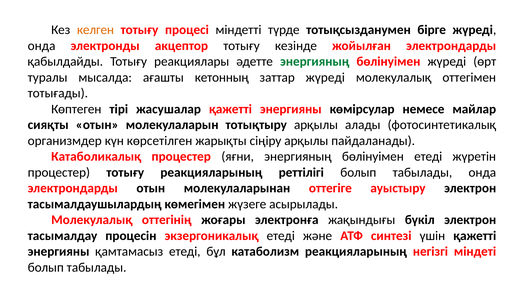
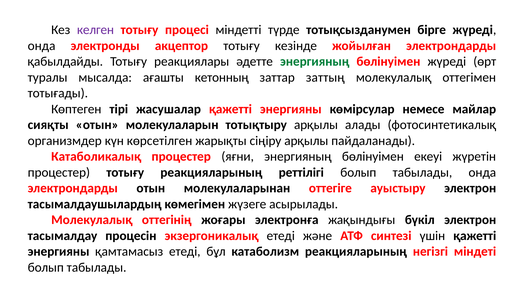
келген colour: orange -> purple
заттар жүреді: жүреді -> заттың
бөлінуімен етеді: етеді -> екеуі
